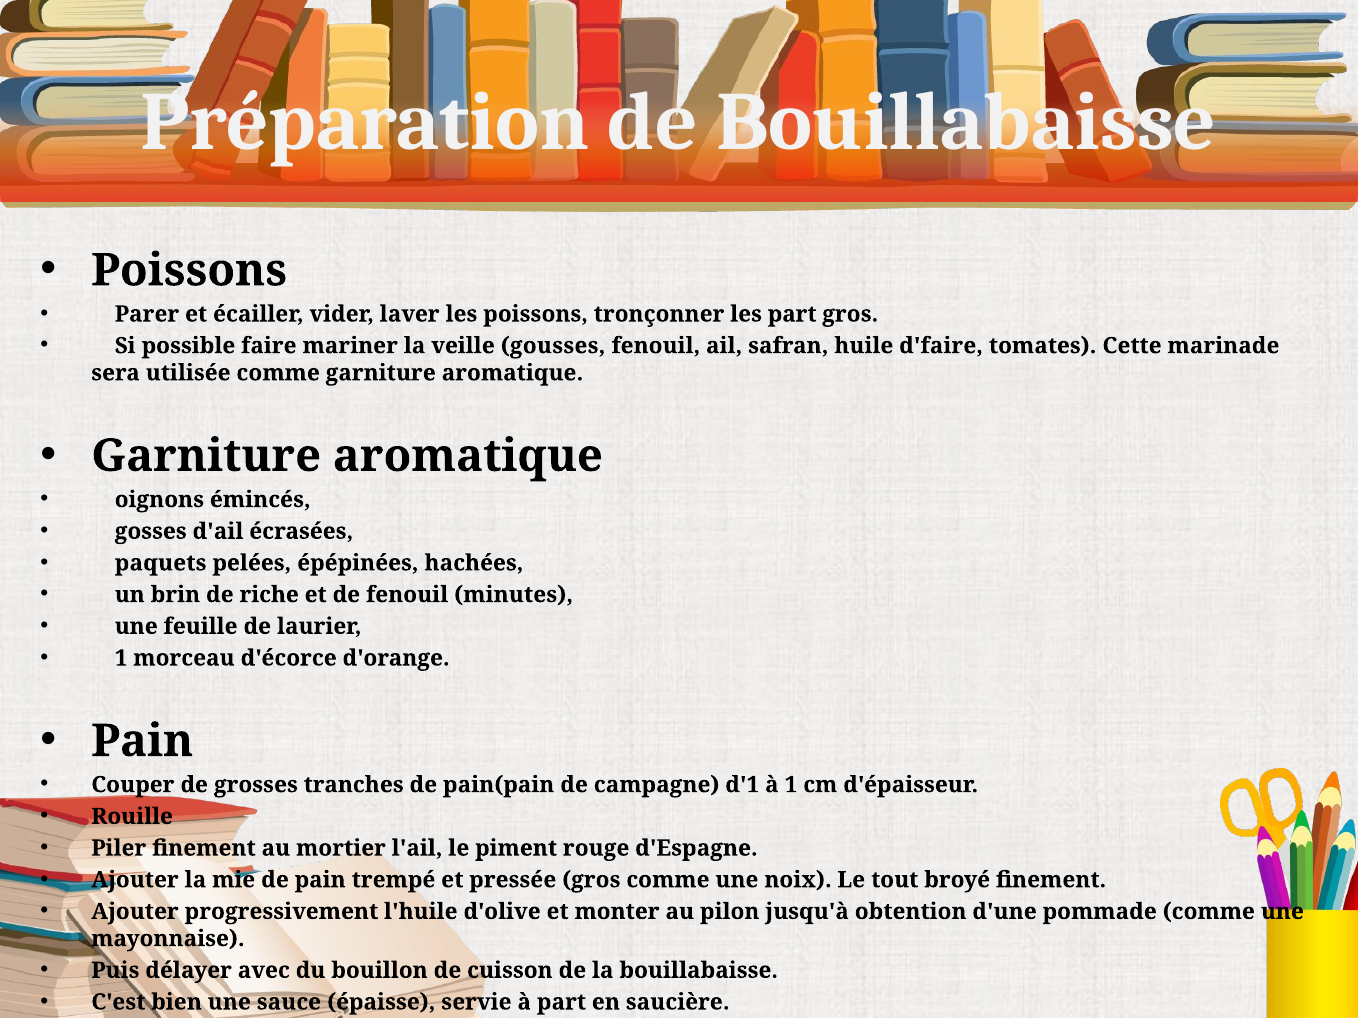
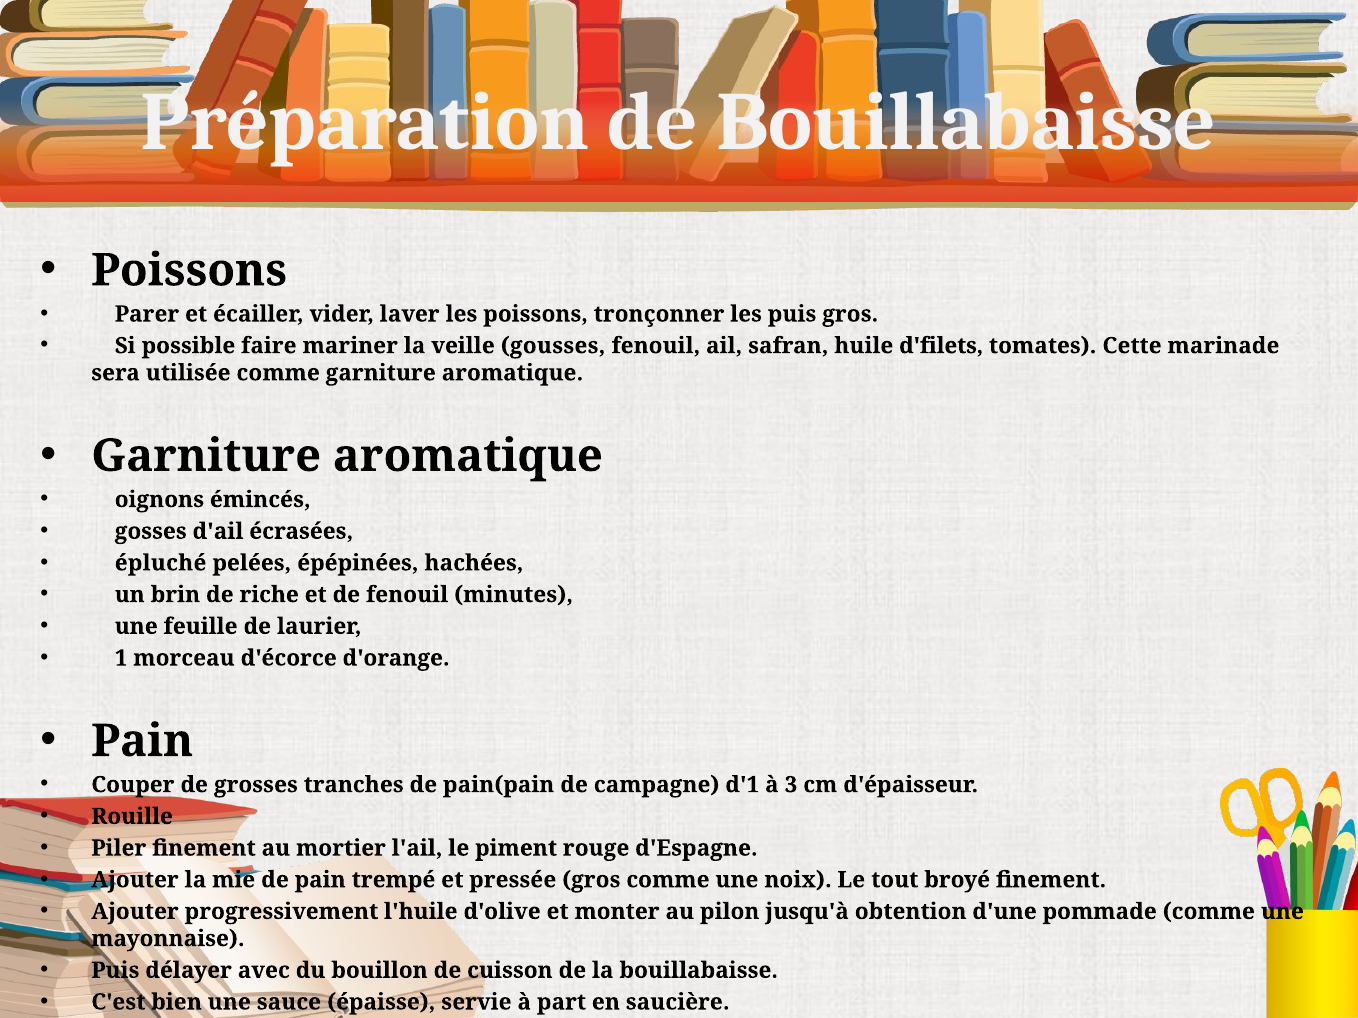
les part: part -> puis
d'faire: d'faire -> d'filets
paquets: paquets -> épluché
à 1: 1 -> 3
